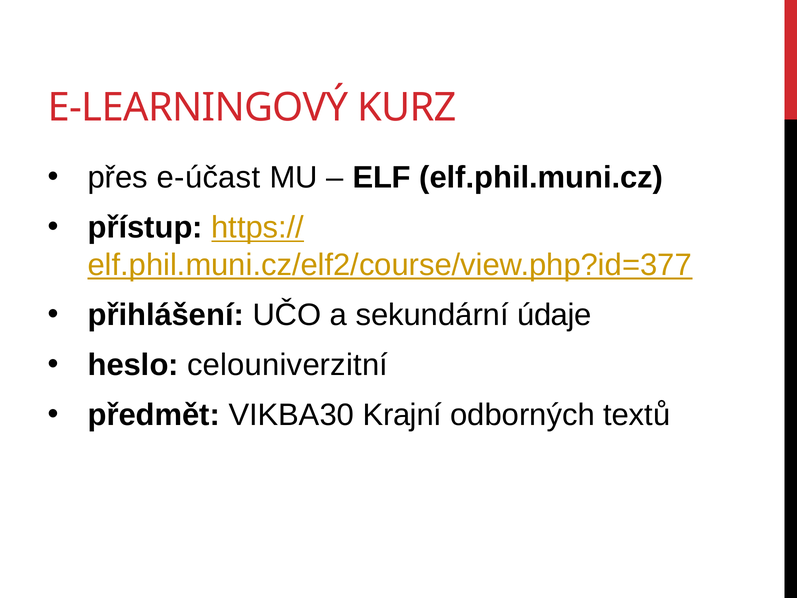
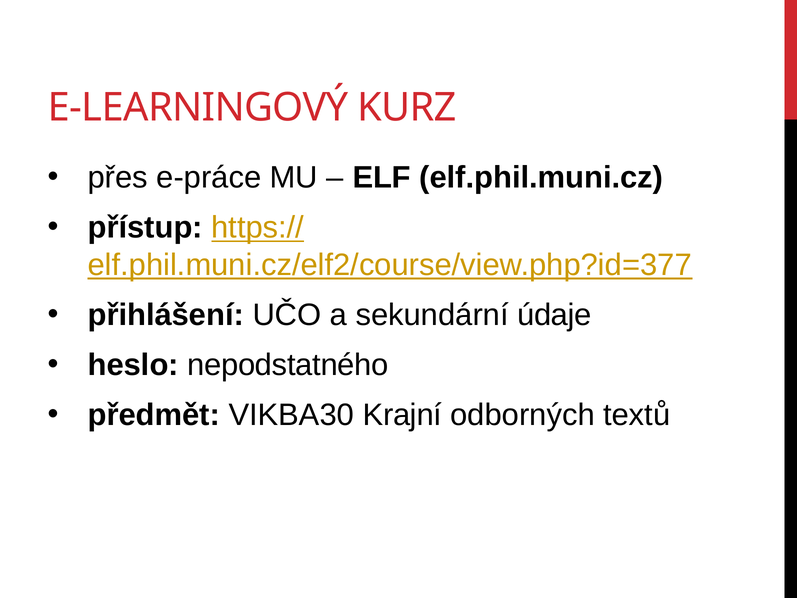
e-účast: e-účast -> e-práce
celouniverzitní: celouniverzitní -> nepodstatného
